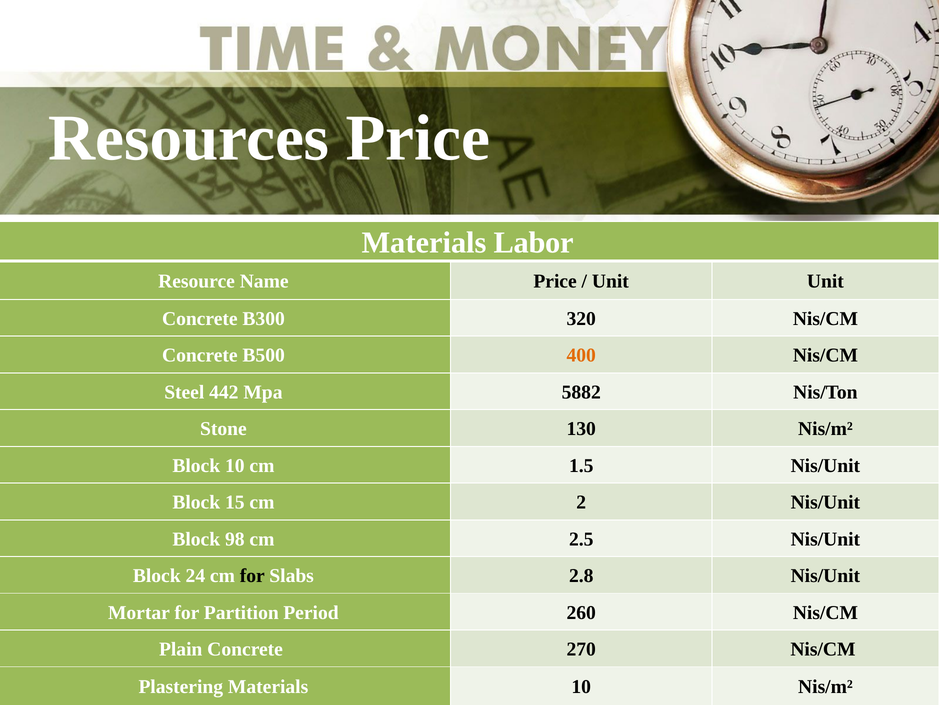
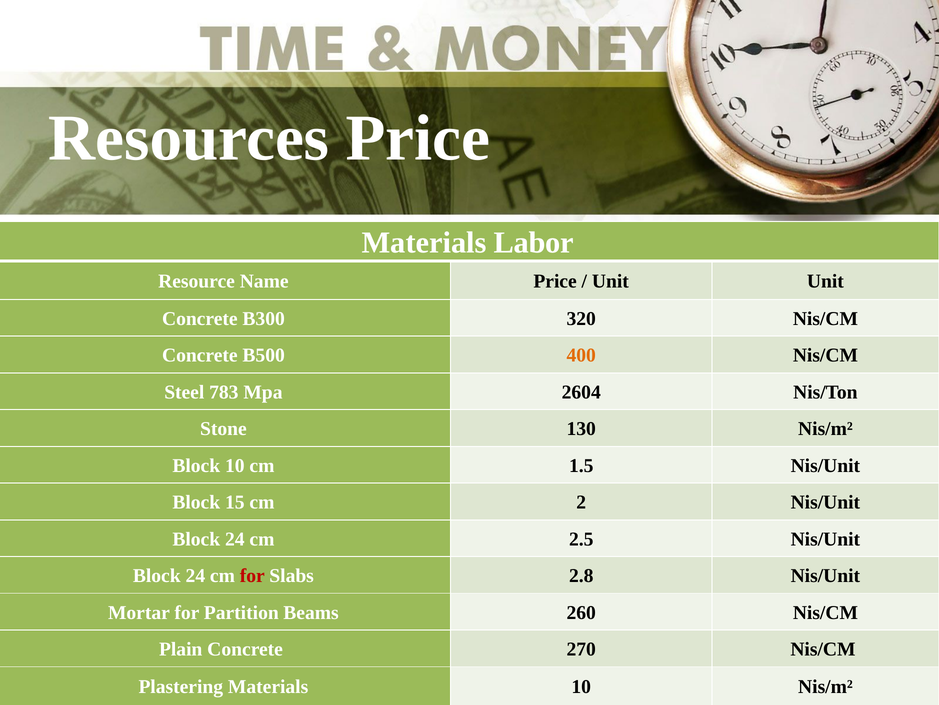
442: 442 -> 783
5882: 5882 -> 2604
98 at (235, 539): 98 -> 24
for at (252, 575) colour: black -> red
Period: Period -> Beams
